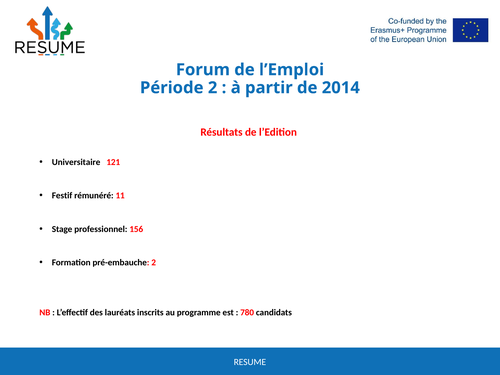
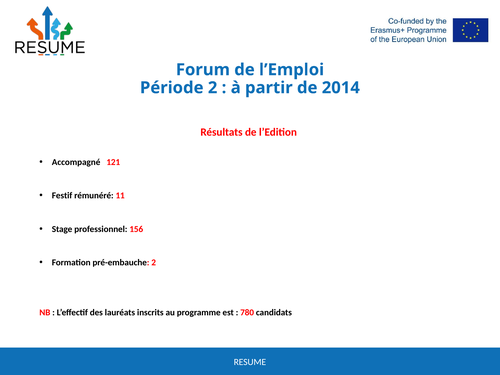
Universitaire: Universitaire -> Accompagné
